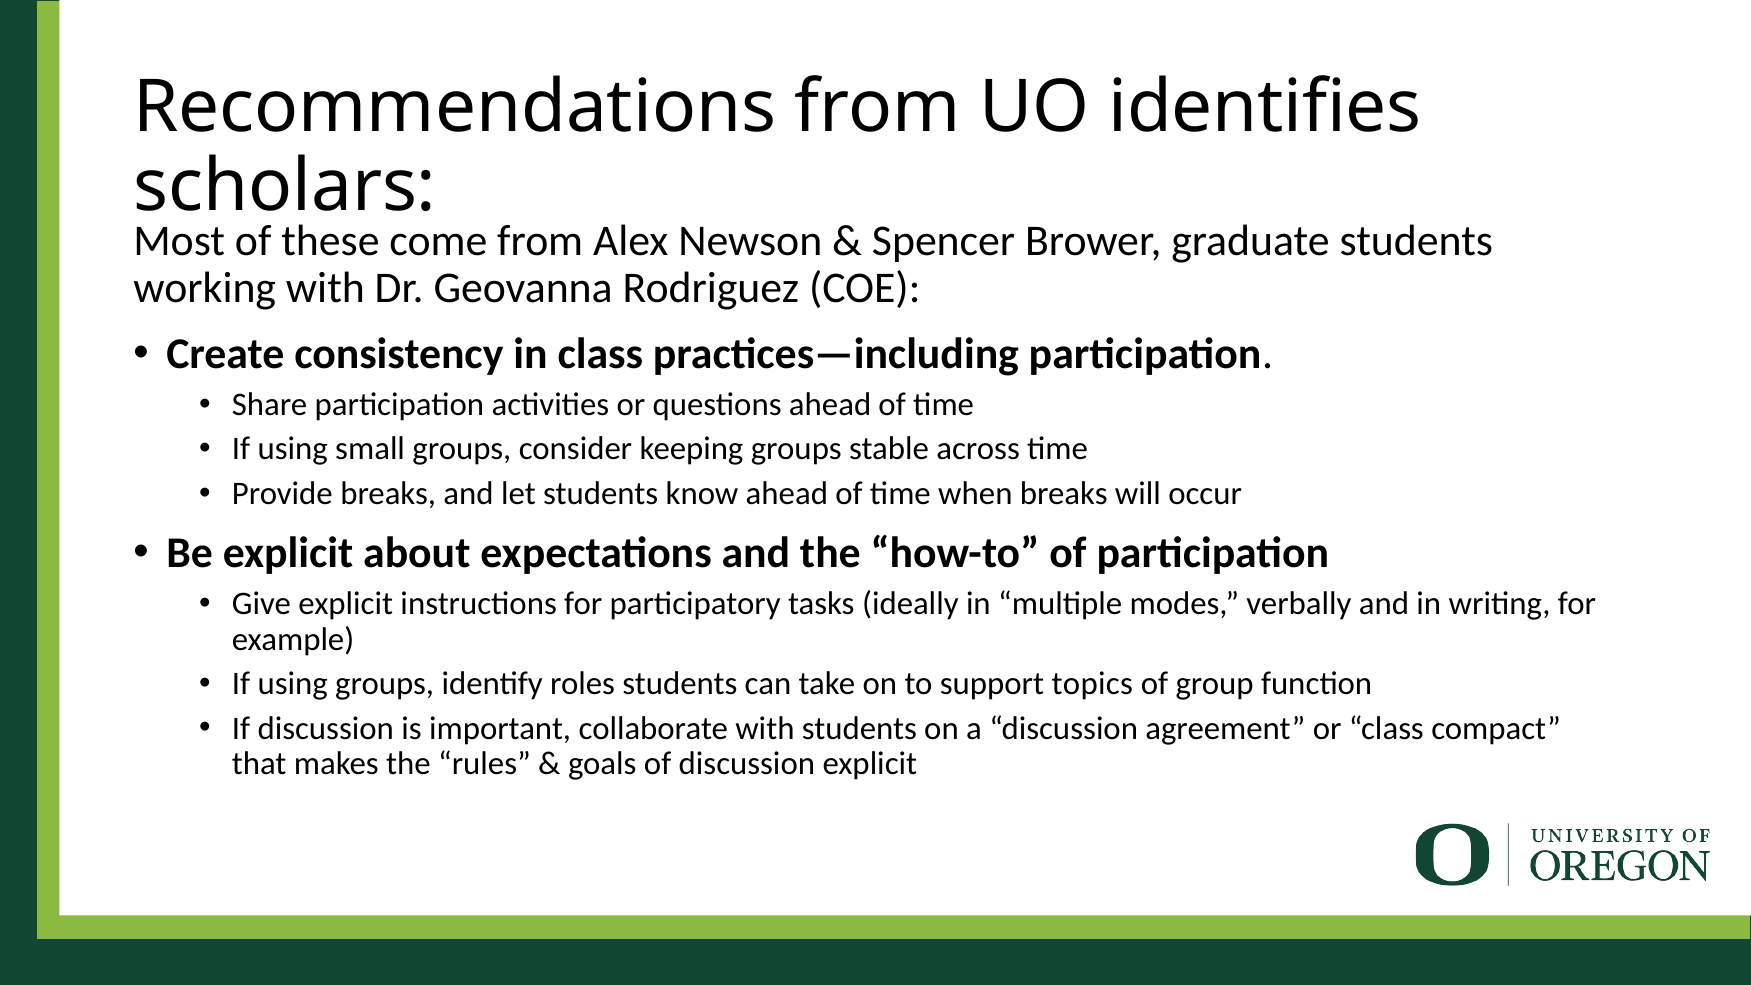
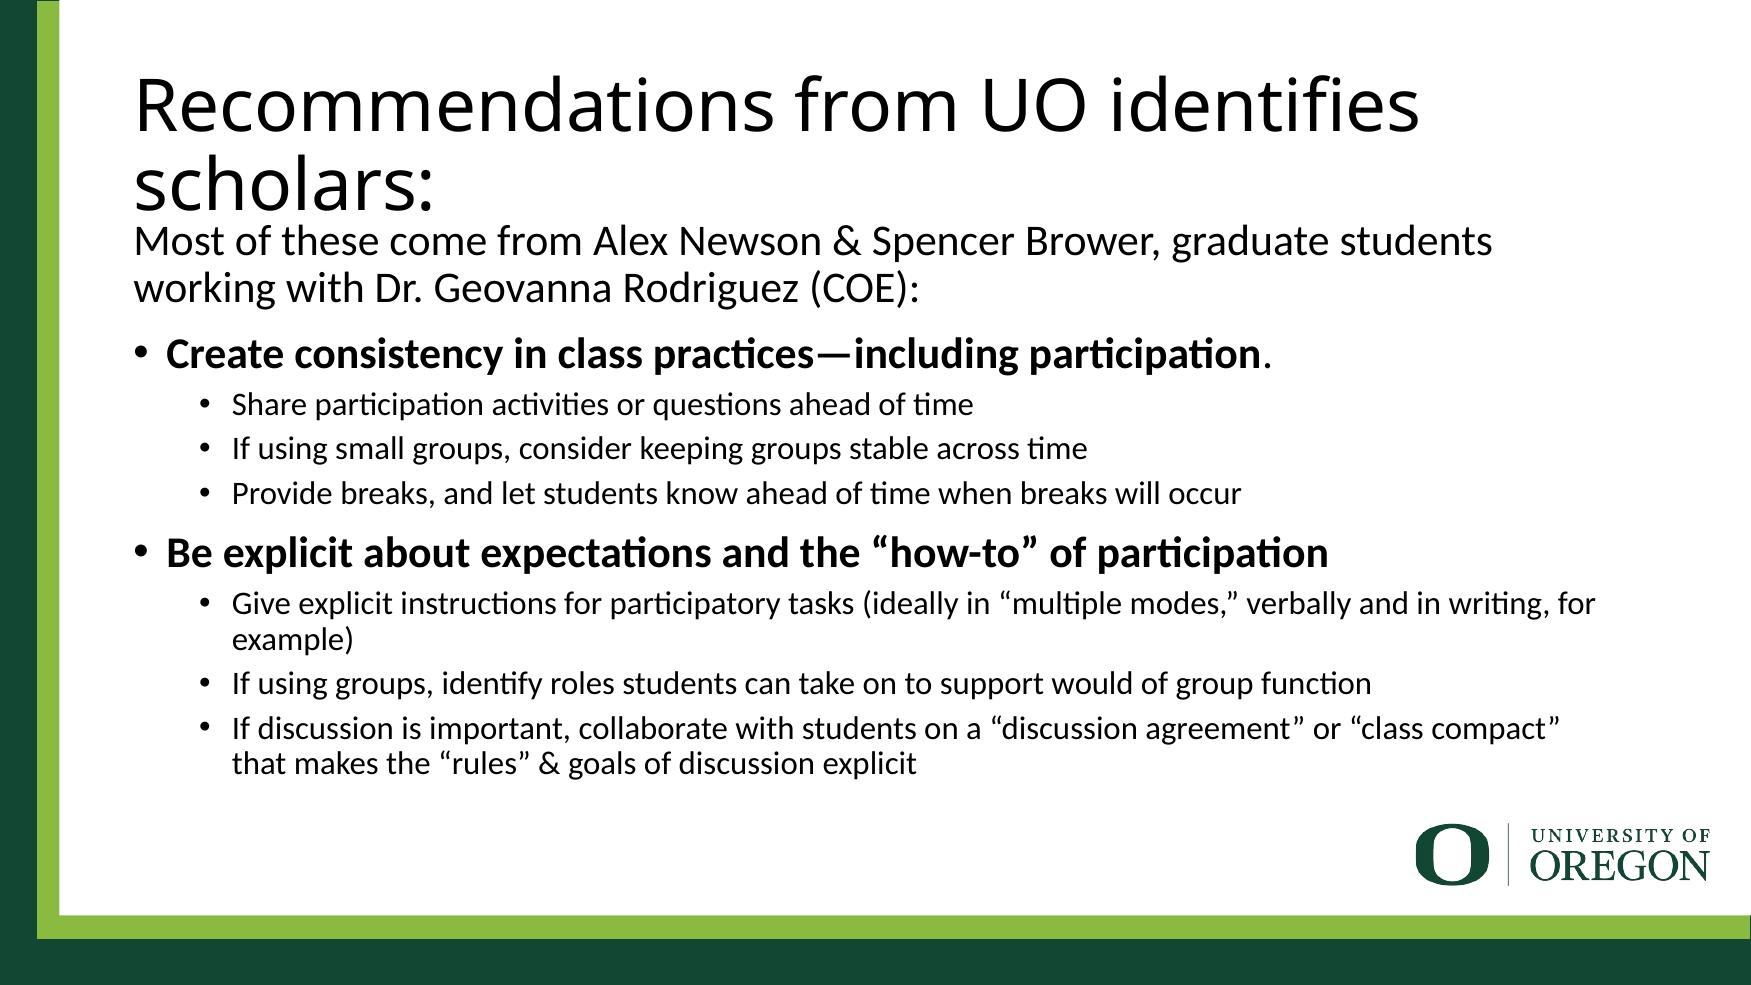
topics: topics -> would
